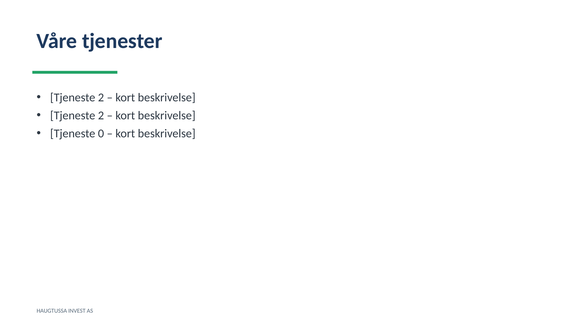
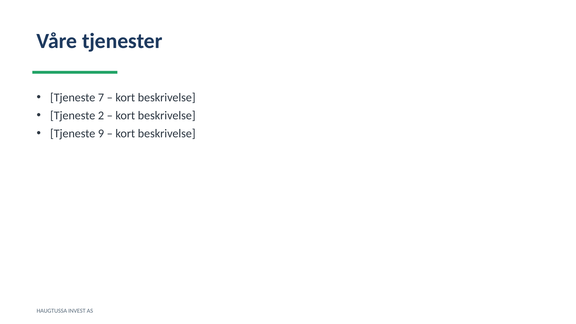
2 at (101, 98): 2 -> 7
0: 0 -> 9
